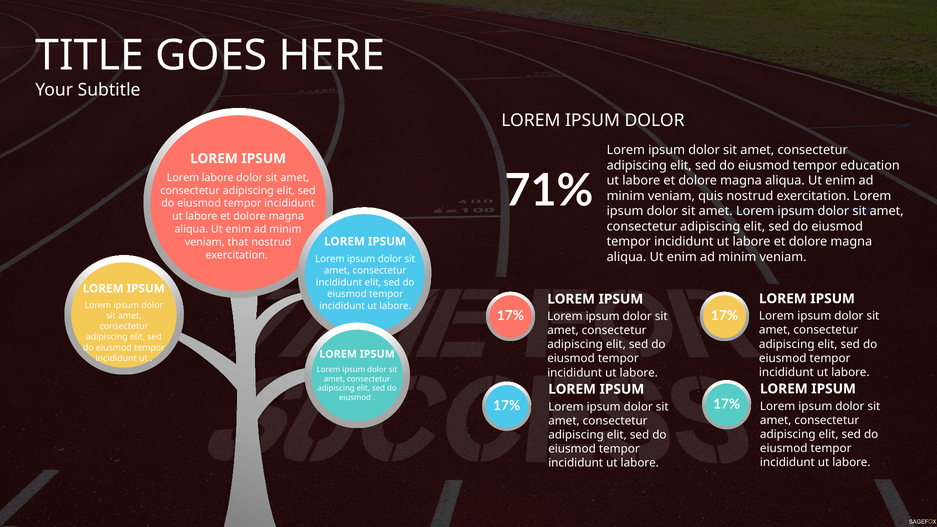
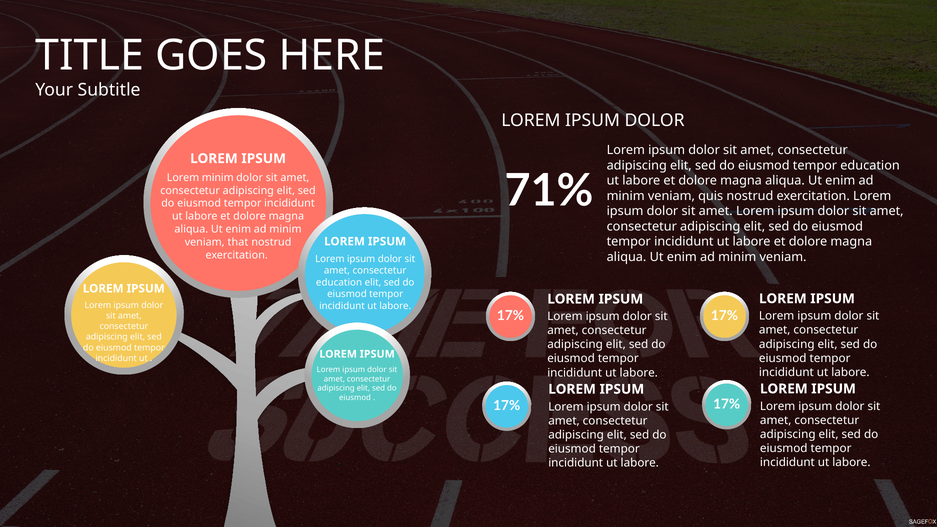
Lorem labore: labore -> minim
incididunt at (339, 282): incididunt -> education
